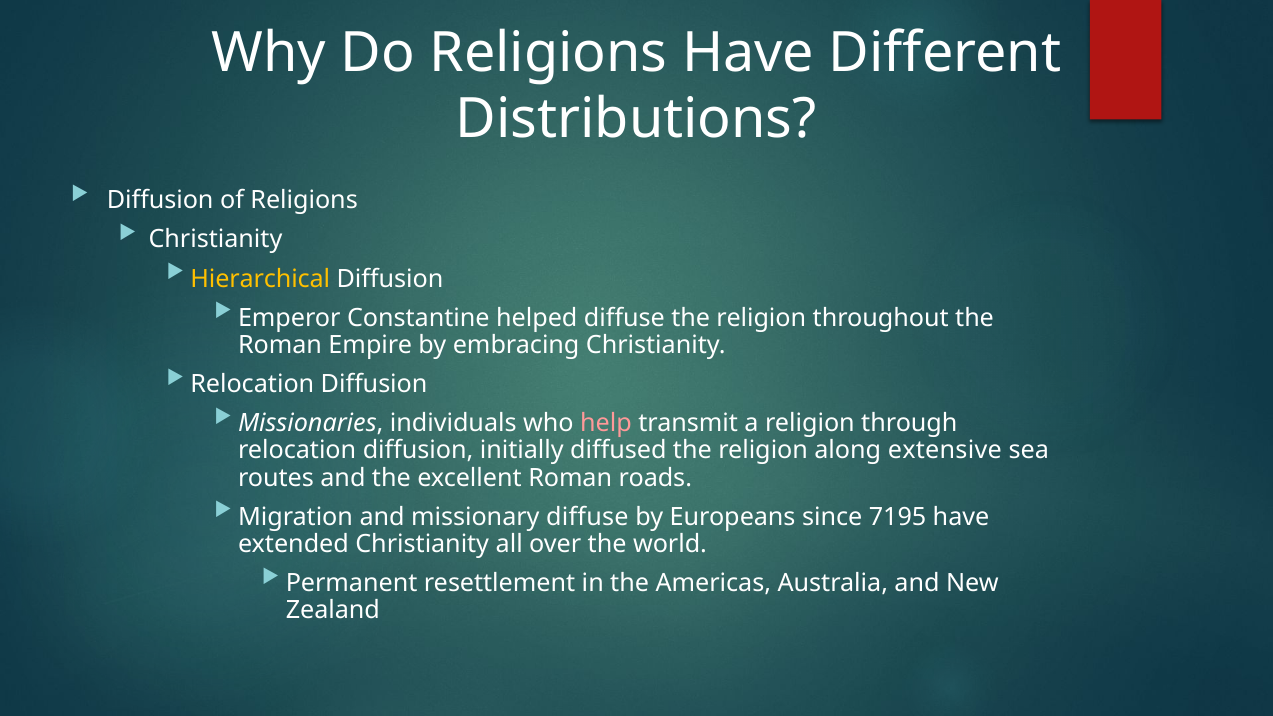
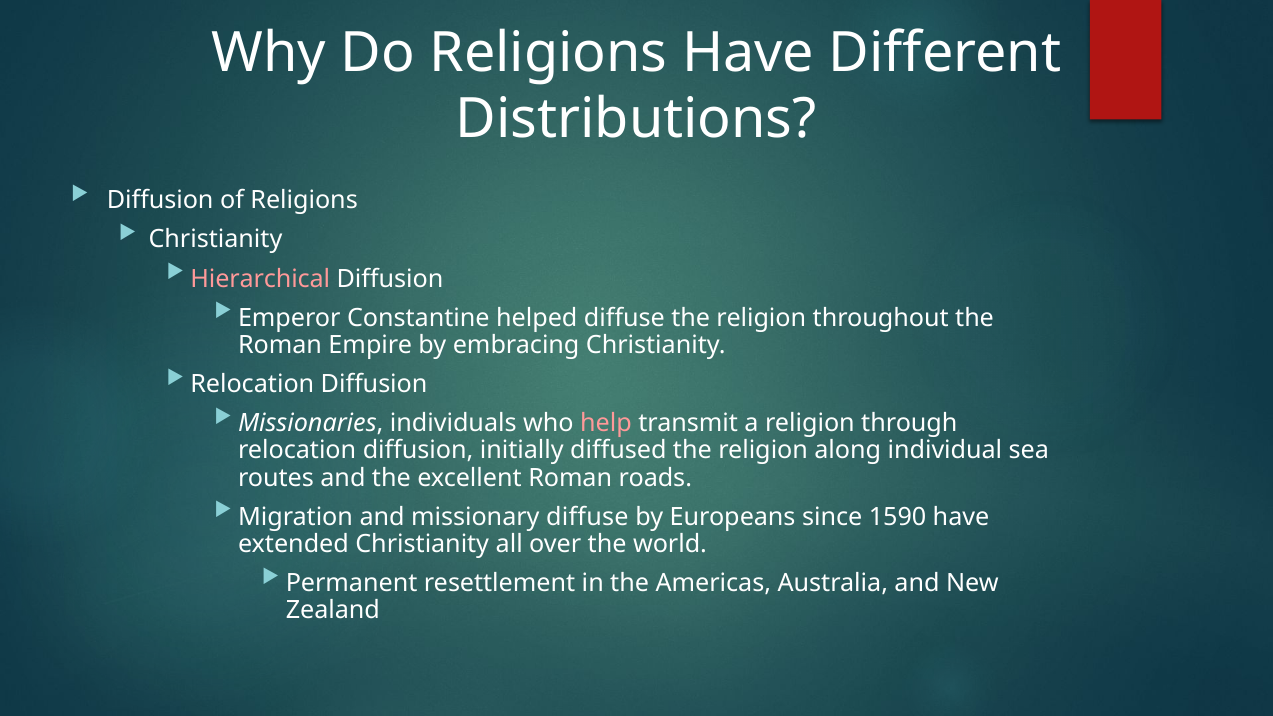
Hierarchical colour: yellow -> pink
extensive: extensive -> individual
7195: 7195 -> 1590
